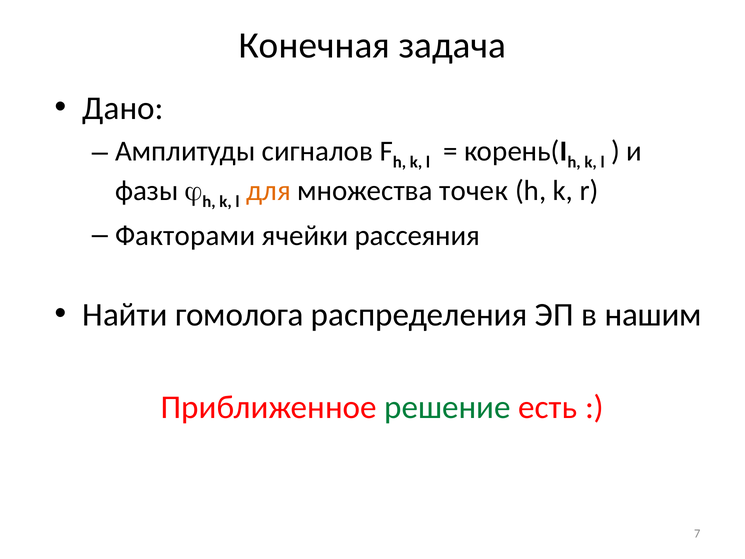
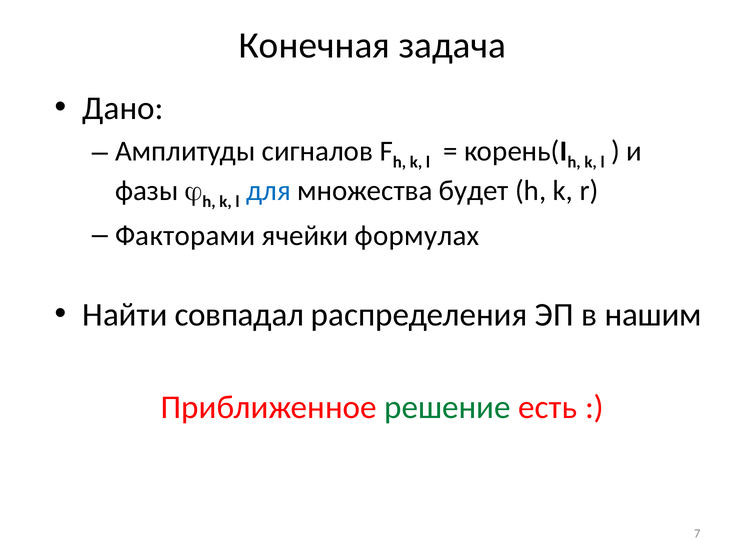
для colour: orange -> blue
точек: точек -> будет
рассеяния: рассеяния -> формулах
гомолога: гомолога -> совпадал
